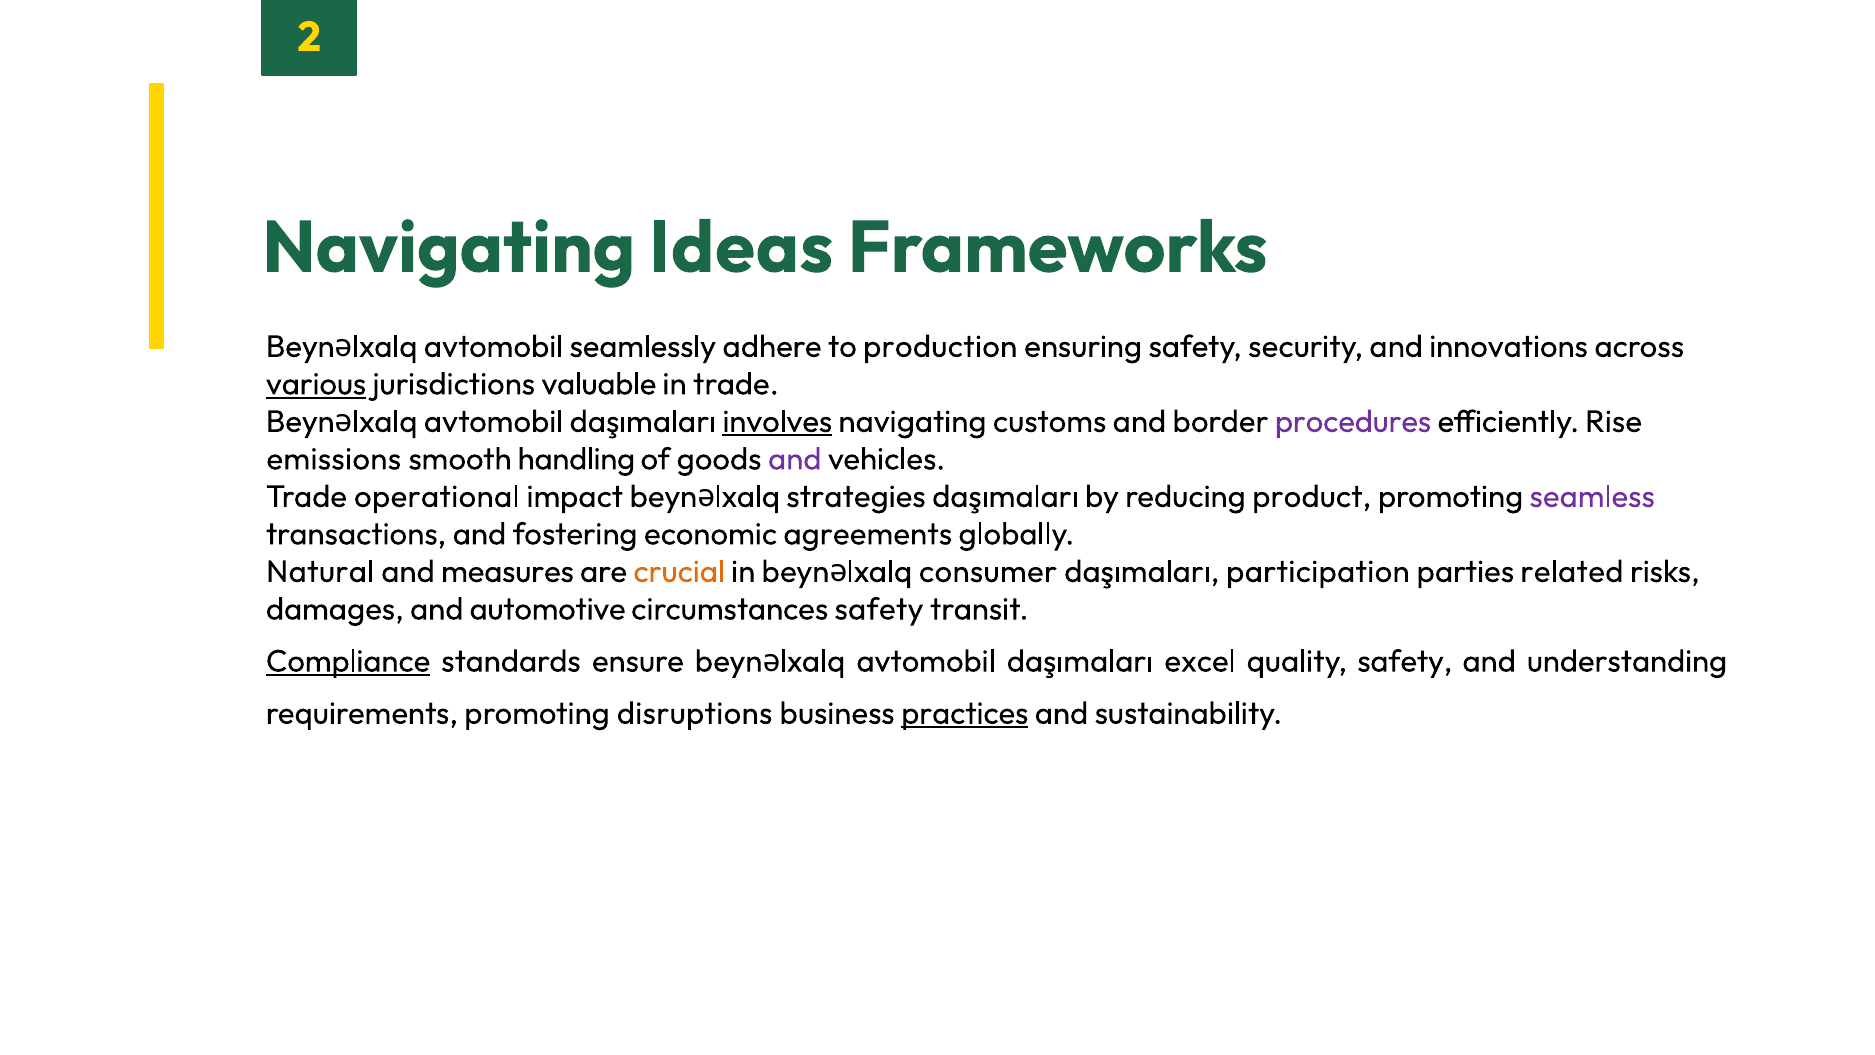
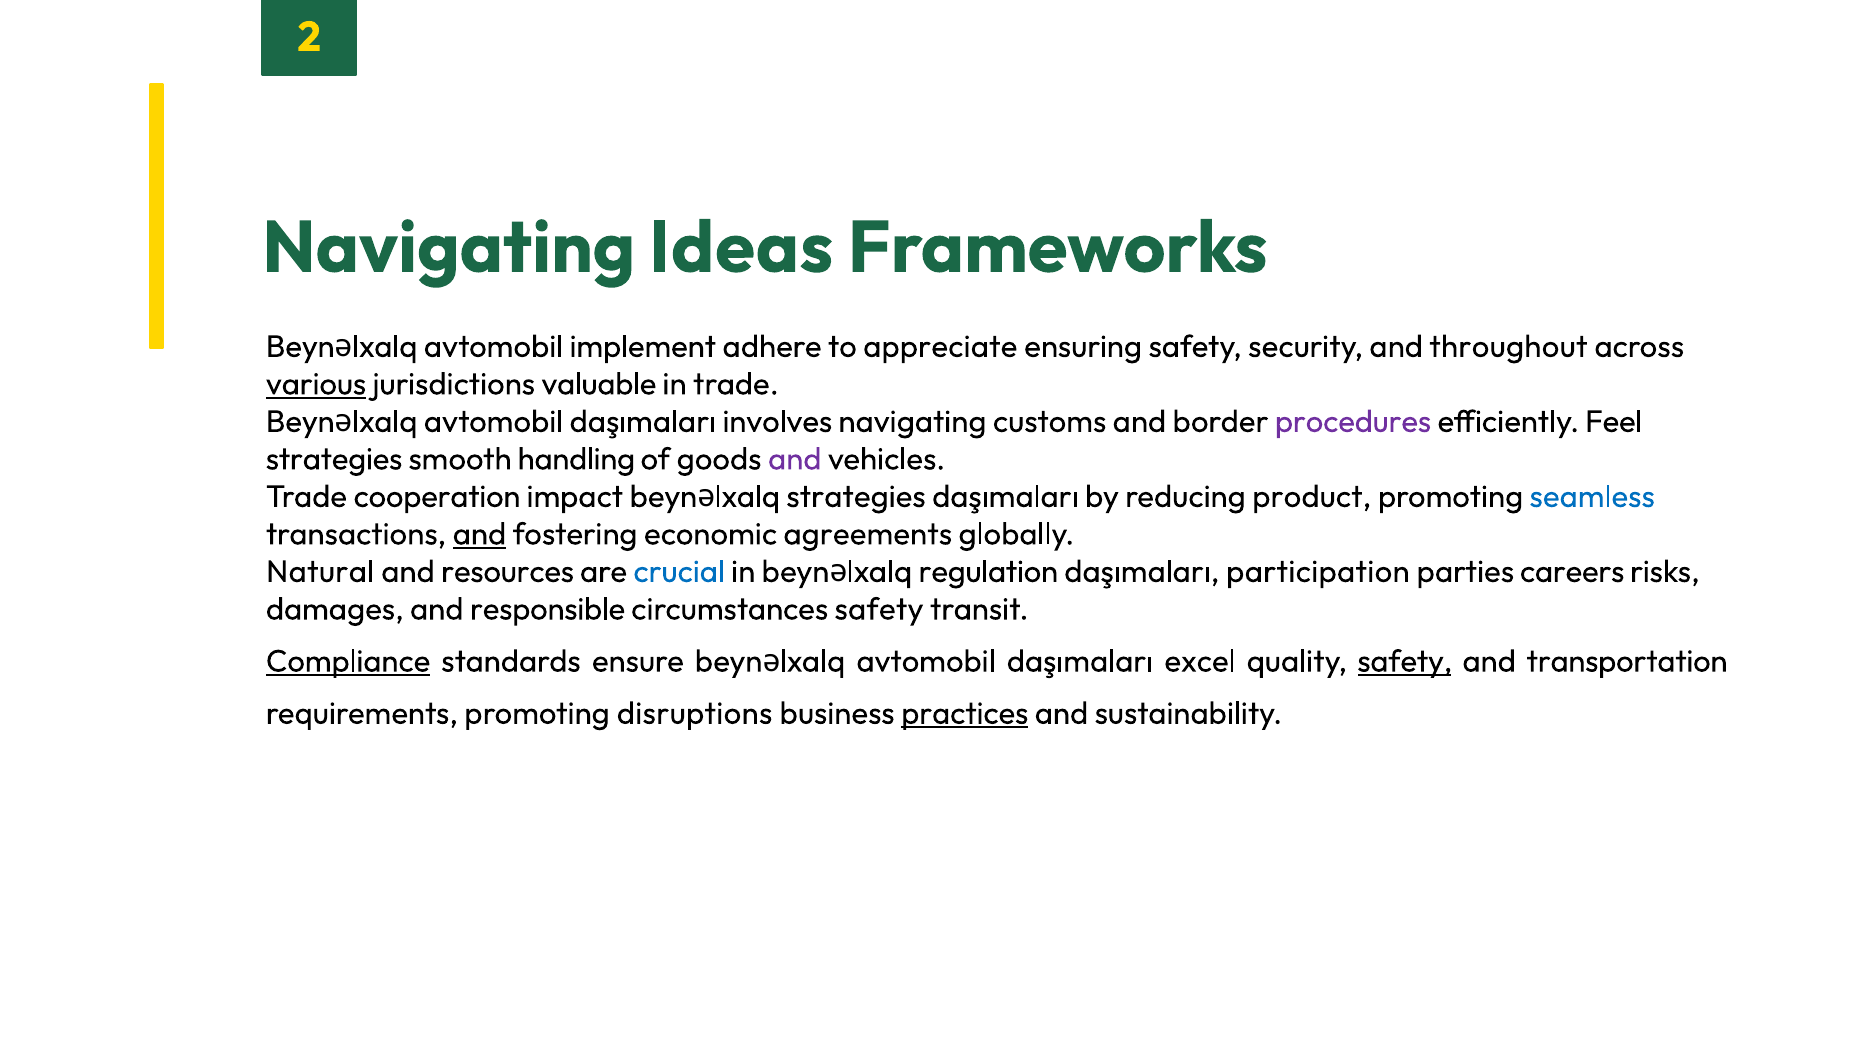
seamlessly: seamlessly -> implement
production: production -> appreciate
innovations: innovations -> throughout
involves underline: present -> none
Rise: Rise -> Feel
emissions at (334, 459): emissions -> strategies
operational: operational -> cooperation
seamless colour: purple -> blue
and at (479, 534) underline: none -> present
measures: measures -> resources
crucial colour: orange -> blue
consumer: consumer -> regulation
related: related -> careers
automotive: automotive -> responsible
safety at (1405, 661) underline: none -> present
understanding: understanding -> transportation
